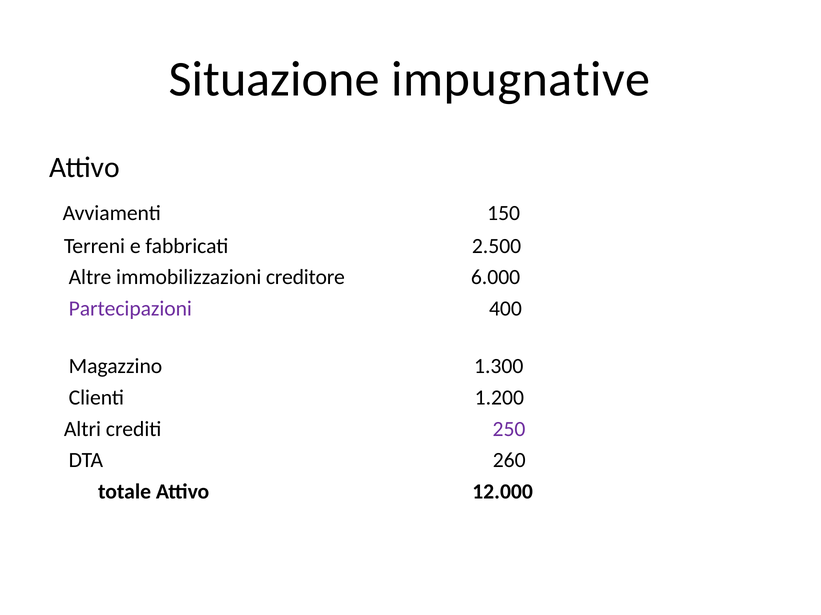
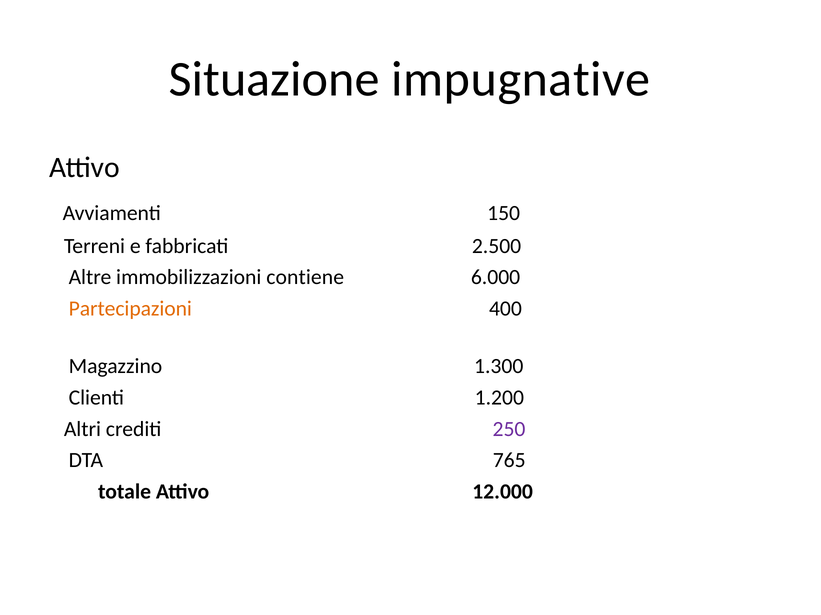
creditore: creditore -> contiene
Partecipazioni colour: purple -> orange
260: 260 -> 765
